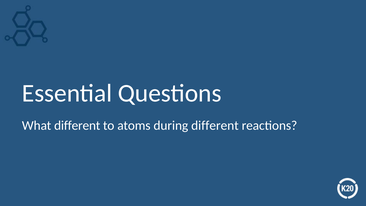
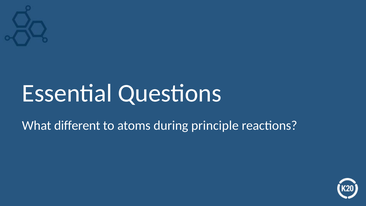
during different: different -> principle
